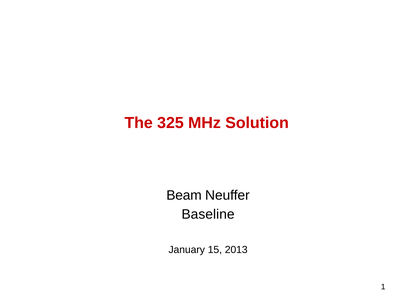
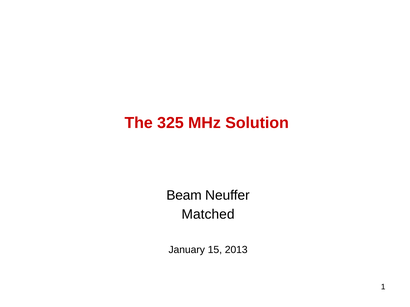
Baseline: Baseline -> Matched
